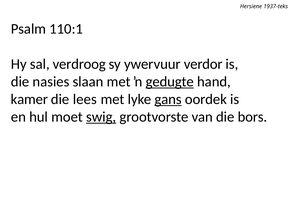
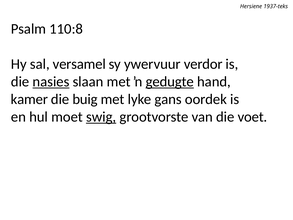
110:1: 110:1 -> 110:8
verdroog: verdroog -> versamel
nasies underline: none -> present
lees: lees -> buig
gans underline: present -> none
bors: bors -> voet
